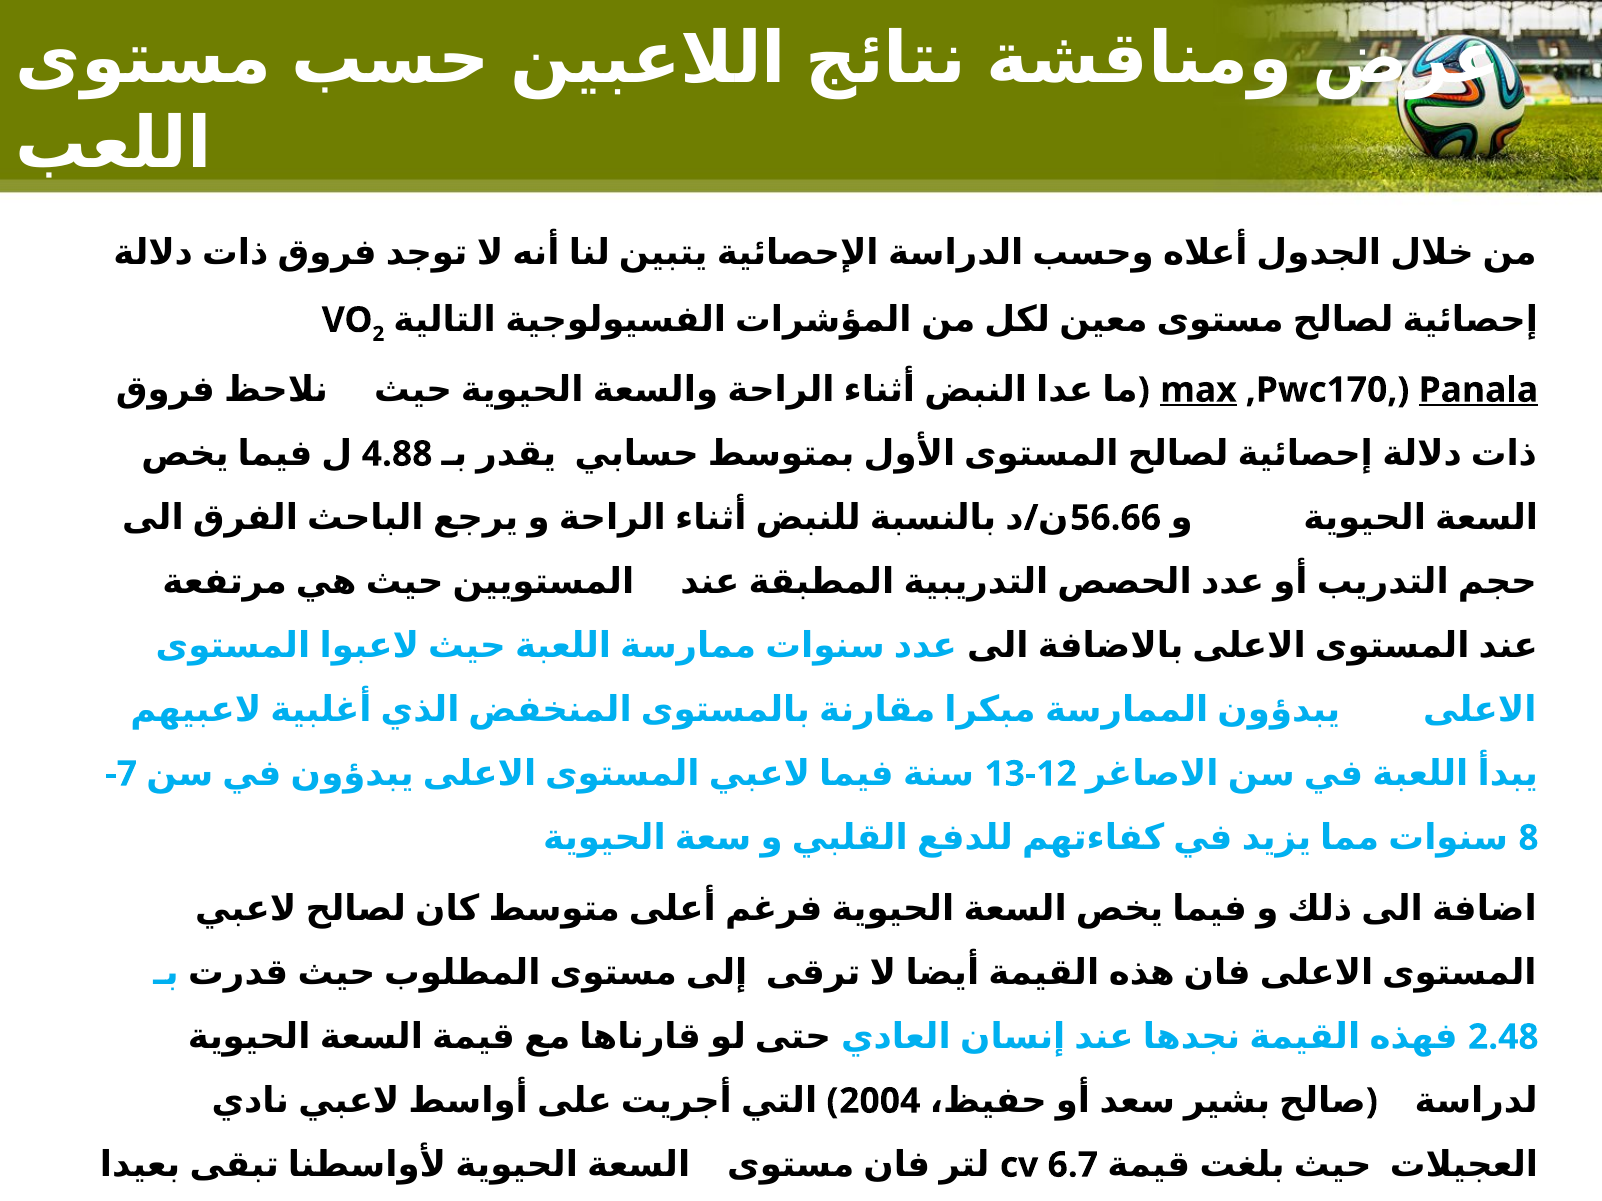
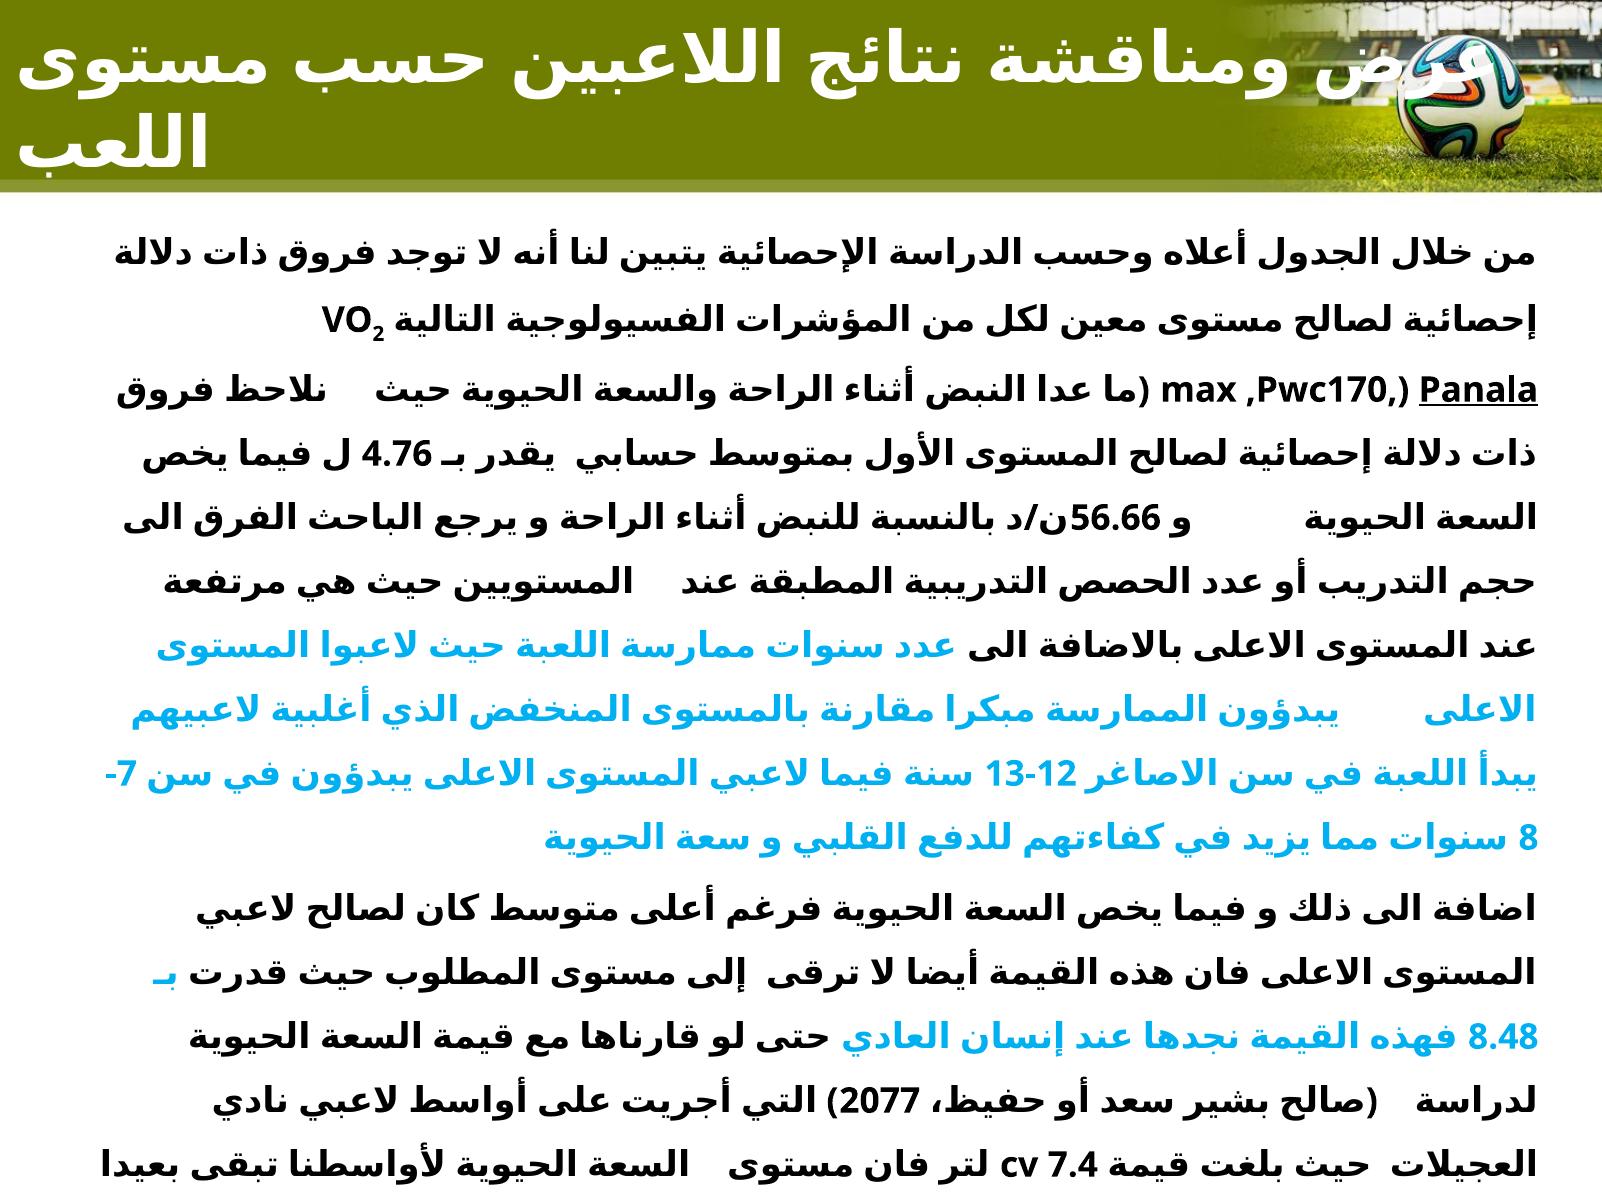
max underline: present -> none
4.88: 4.88 -> 4.76
2.48: 2.48 -> 8.48
2004: 2004 -> 2077
6.7: 6.7 -> 7.4
